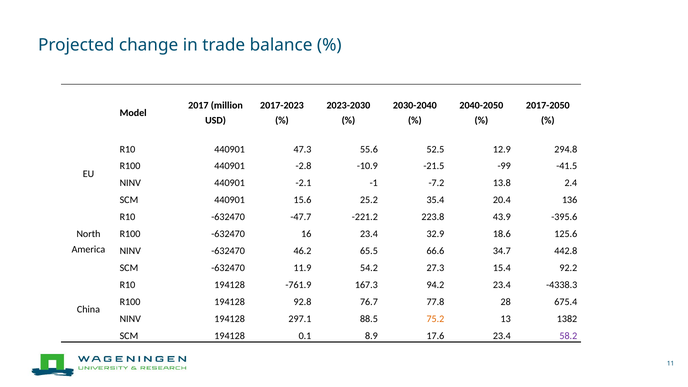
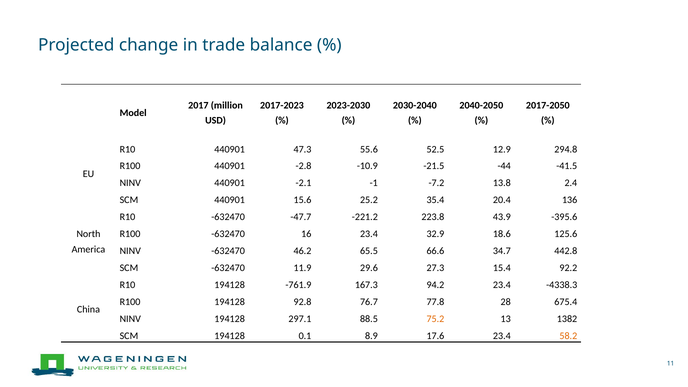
-99: -99 -> -44
54.2: 54.2 -> 29.6
58.2 colour: purple -> orange
